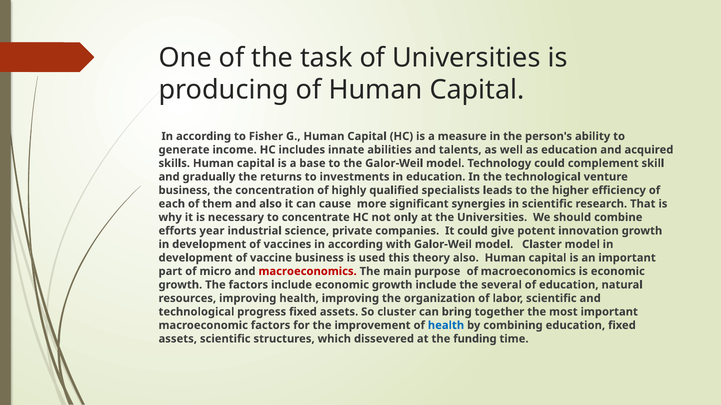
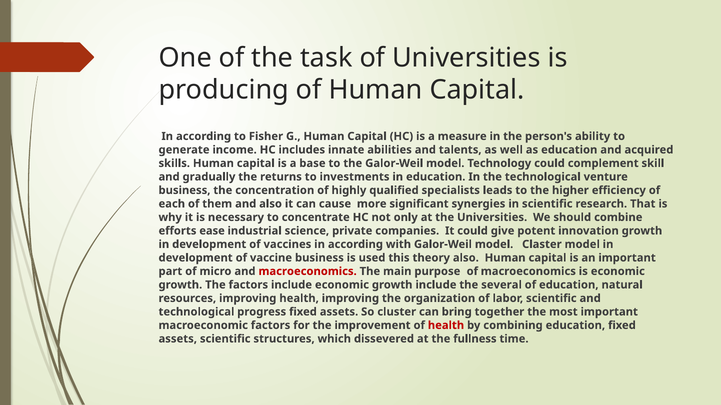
year: year -> ease
health at (446, 326) colour: blue -> red
funding: funding -> fullness
